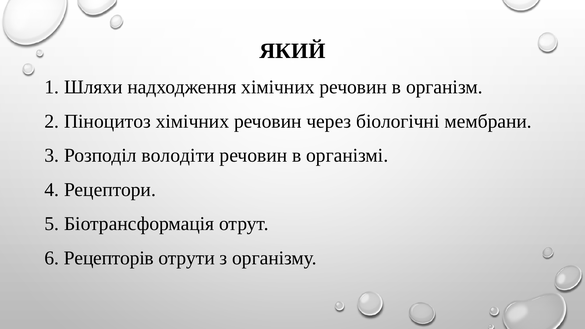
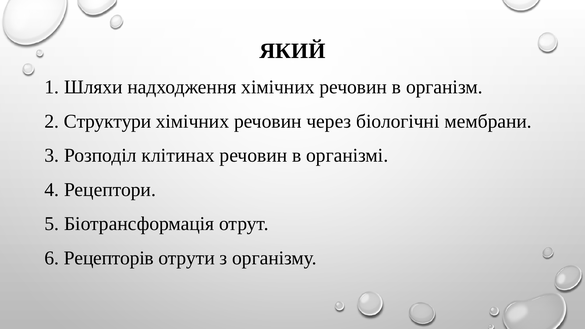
Піноцитоз: Піноцитоз -> Структури
володіти: володіти -> клітинах
